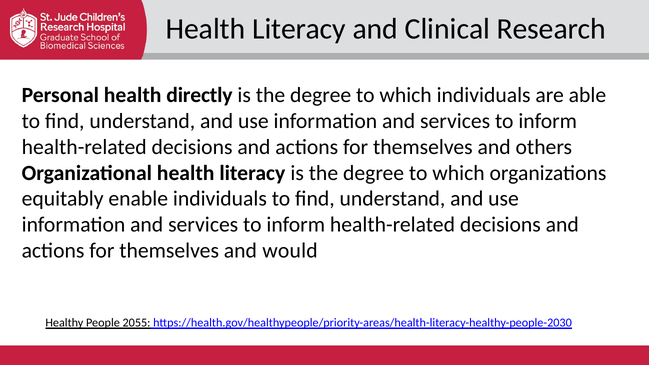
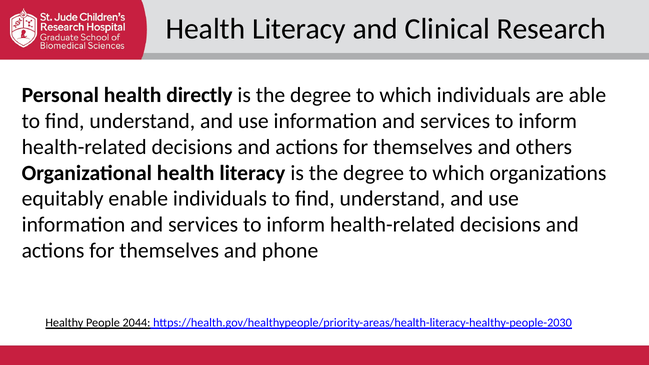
would: would -> phone
2055: 2055 -> 2044
